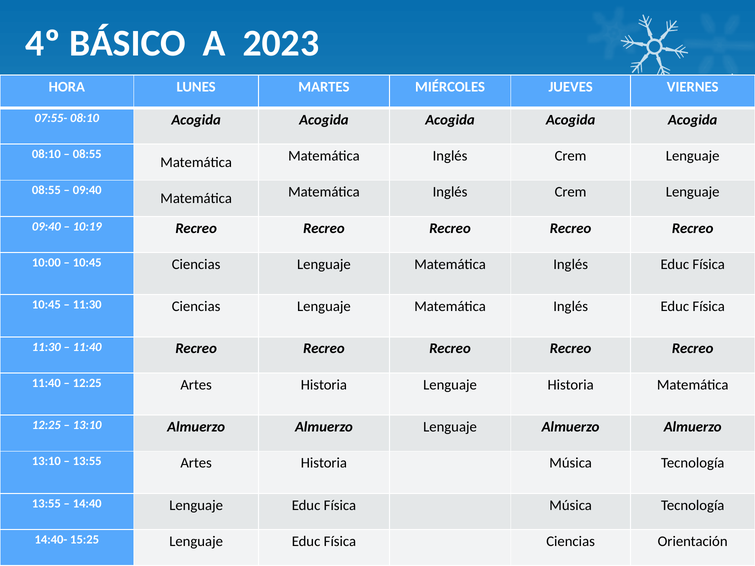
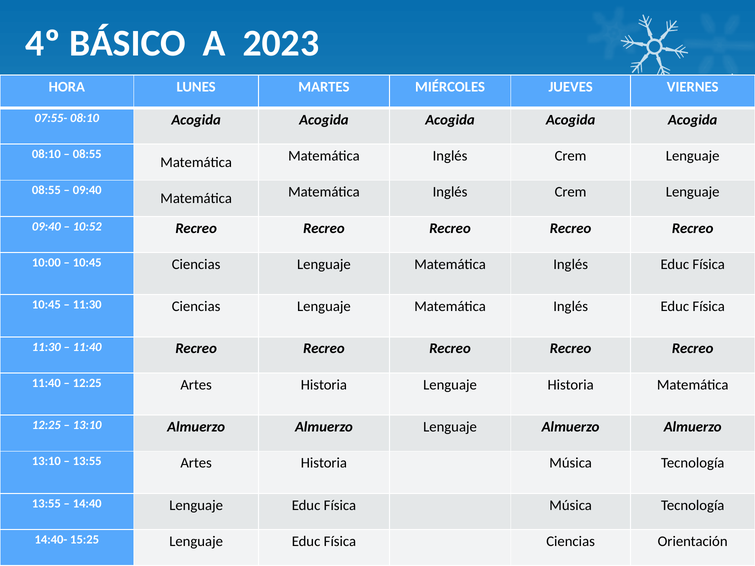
10:19: 10:19 -> 10:52
